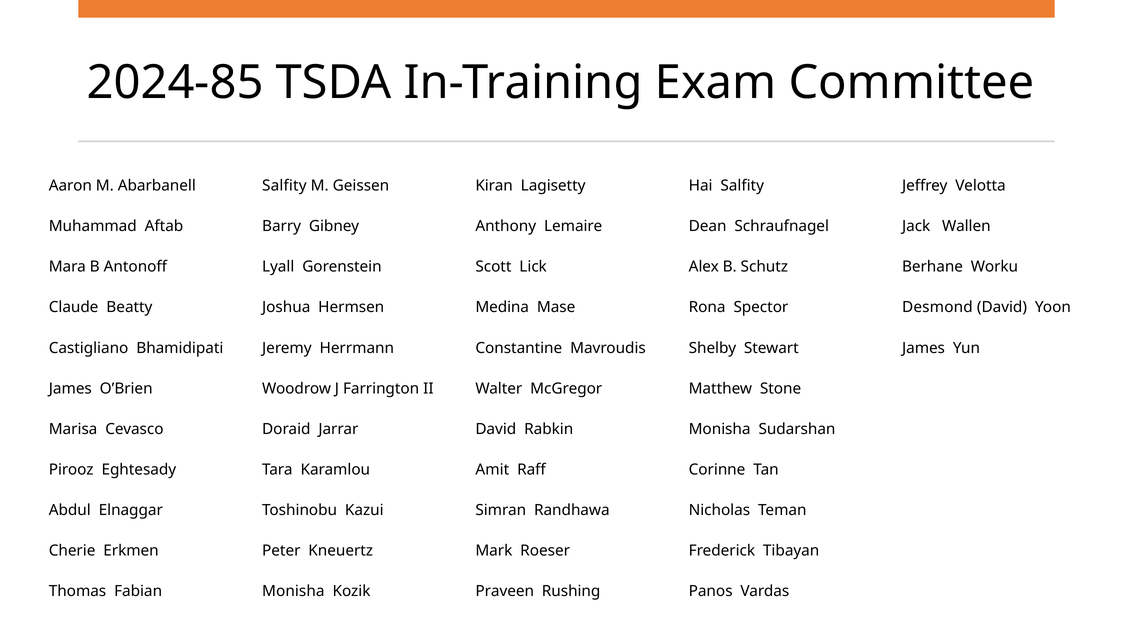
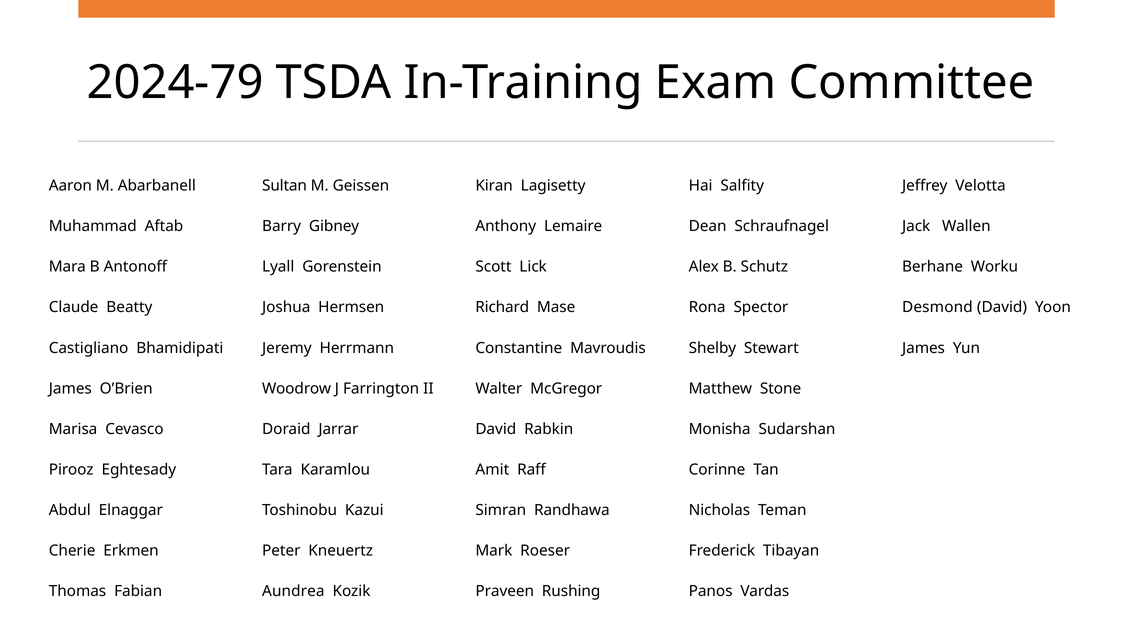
2024-85: 2024-85 -> 2024-79
Salfity at (284, 186): Salfity -> Sultan
Medina: Medina -> Richard
Monisha at (293, 592): Monisha -> Aundrea
